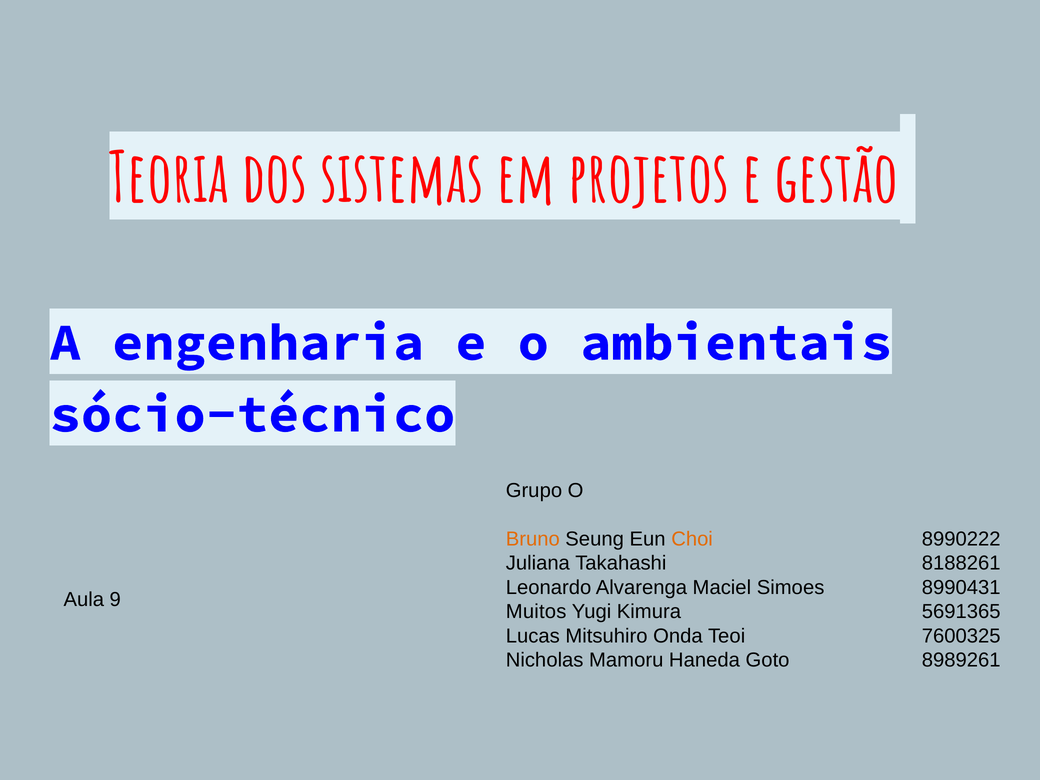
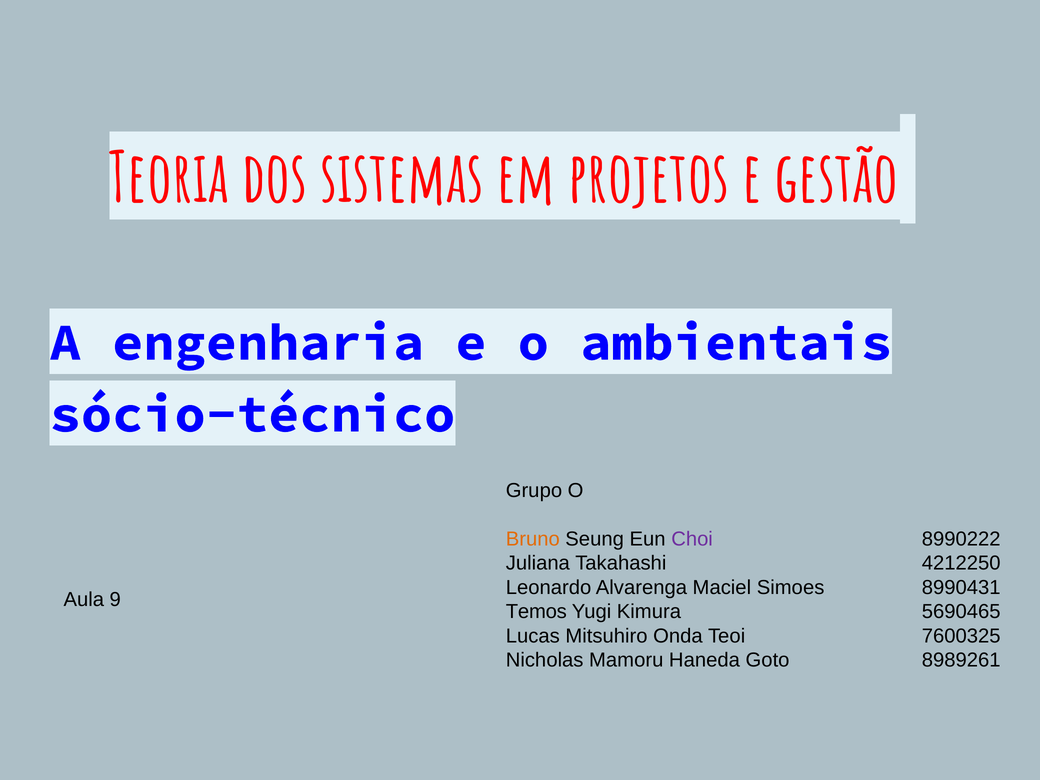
Choi colour: orange -> purple
8188261: 8188261 -> 4212250
Muitos: Muitos -> Temos
5691365: 5691365 -> 5690465
